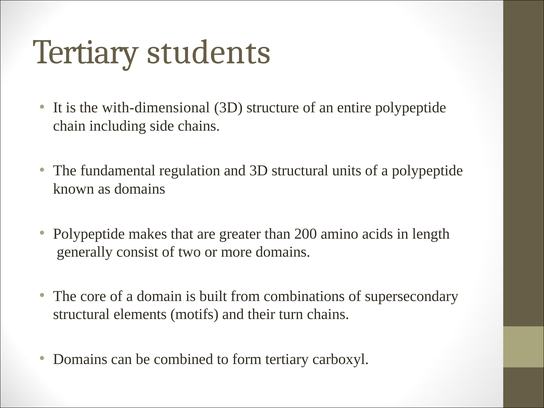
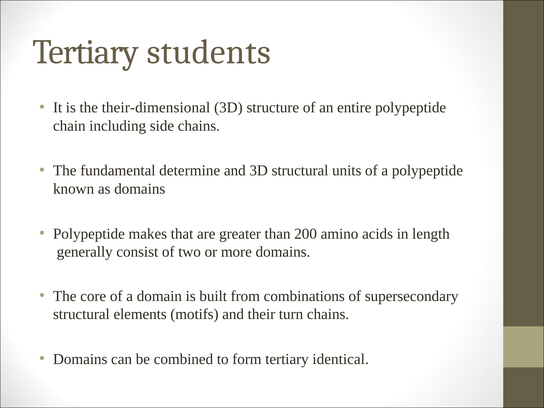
with-dimensional: with-dimensional -> their-dimensional
regulation: regulation -> determine
carboxyl: carboxyl -> identical
